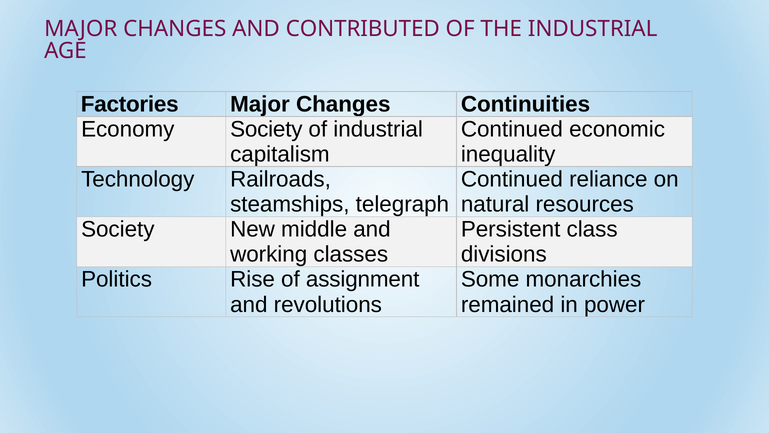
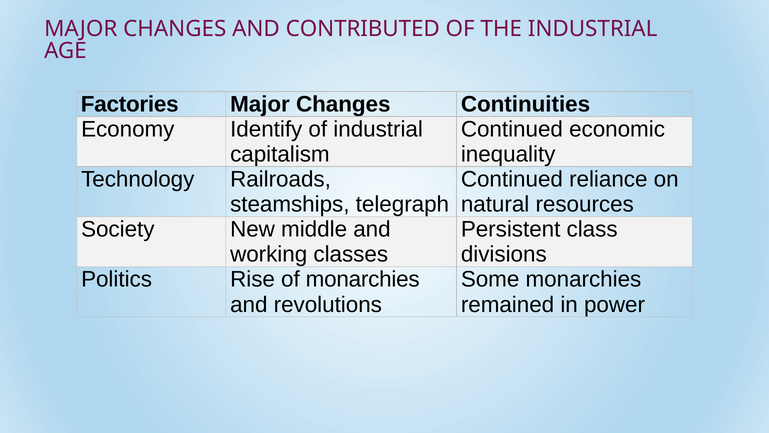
Economy Society: Society -> Identify
of assignment: assignment -> monarchies
